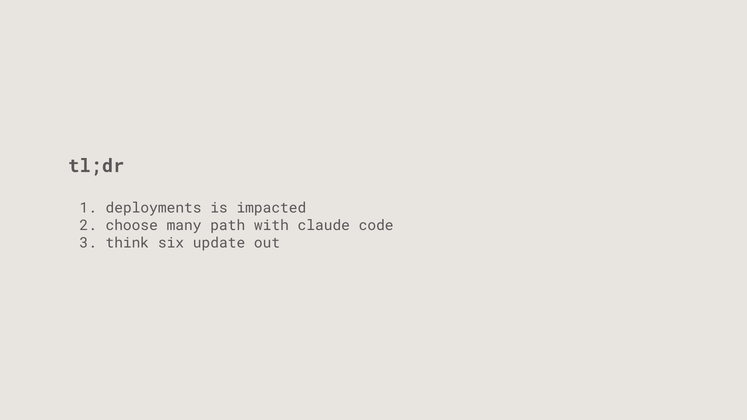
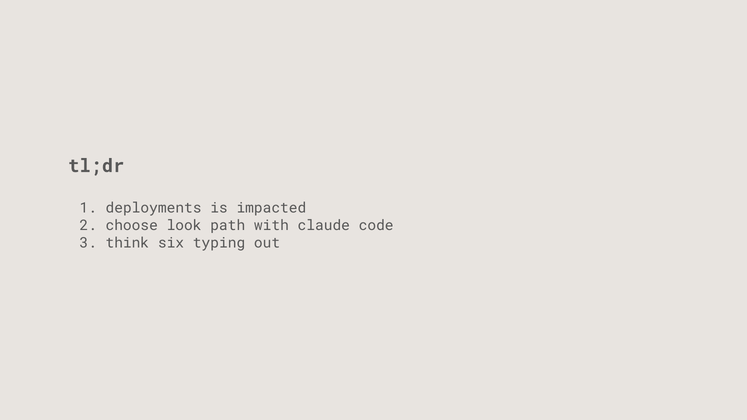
many: many -> look
update: update -> typing
